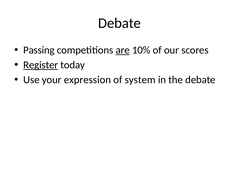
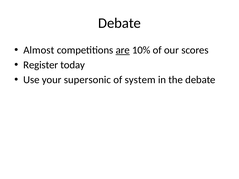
Passing: Passing -> Almost
Register underline: present -> none
expression: expression -> supersonic
